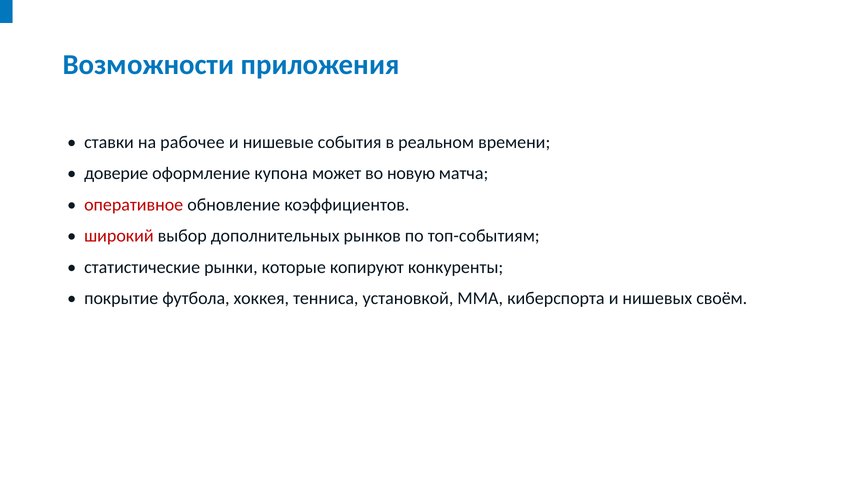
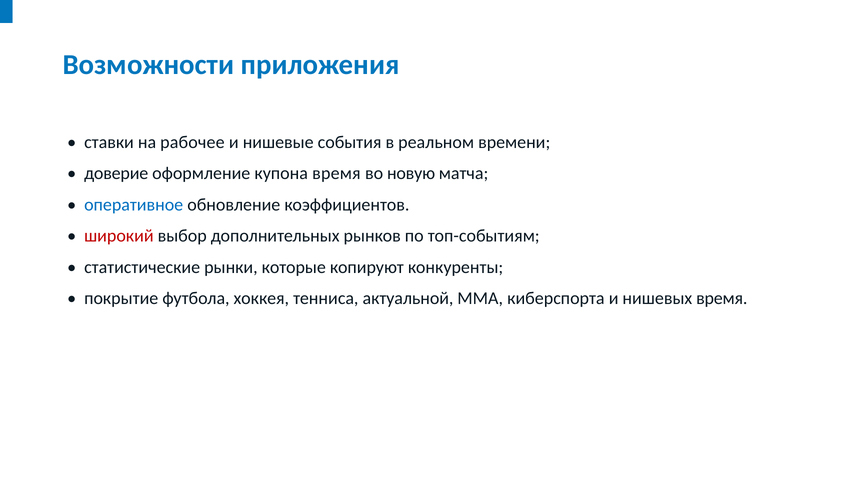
купона может: может -> время
оперативное colour: red -> blue
установкой: установкой -> актуальной
нишевых своём: своём -> время
